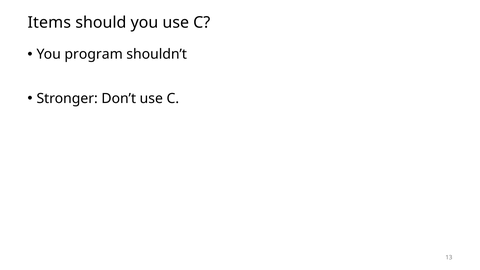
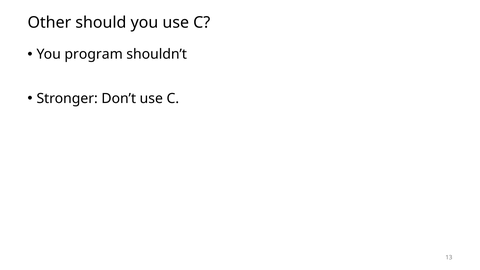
Items: Items -> Other
